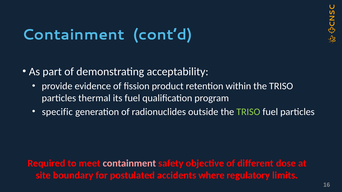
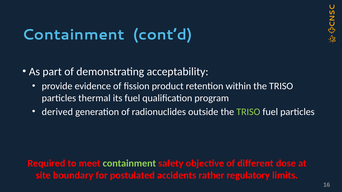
specific: specific -> derived
containment at (129, 164) colour: pink -> light green
where: where -> rather
